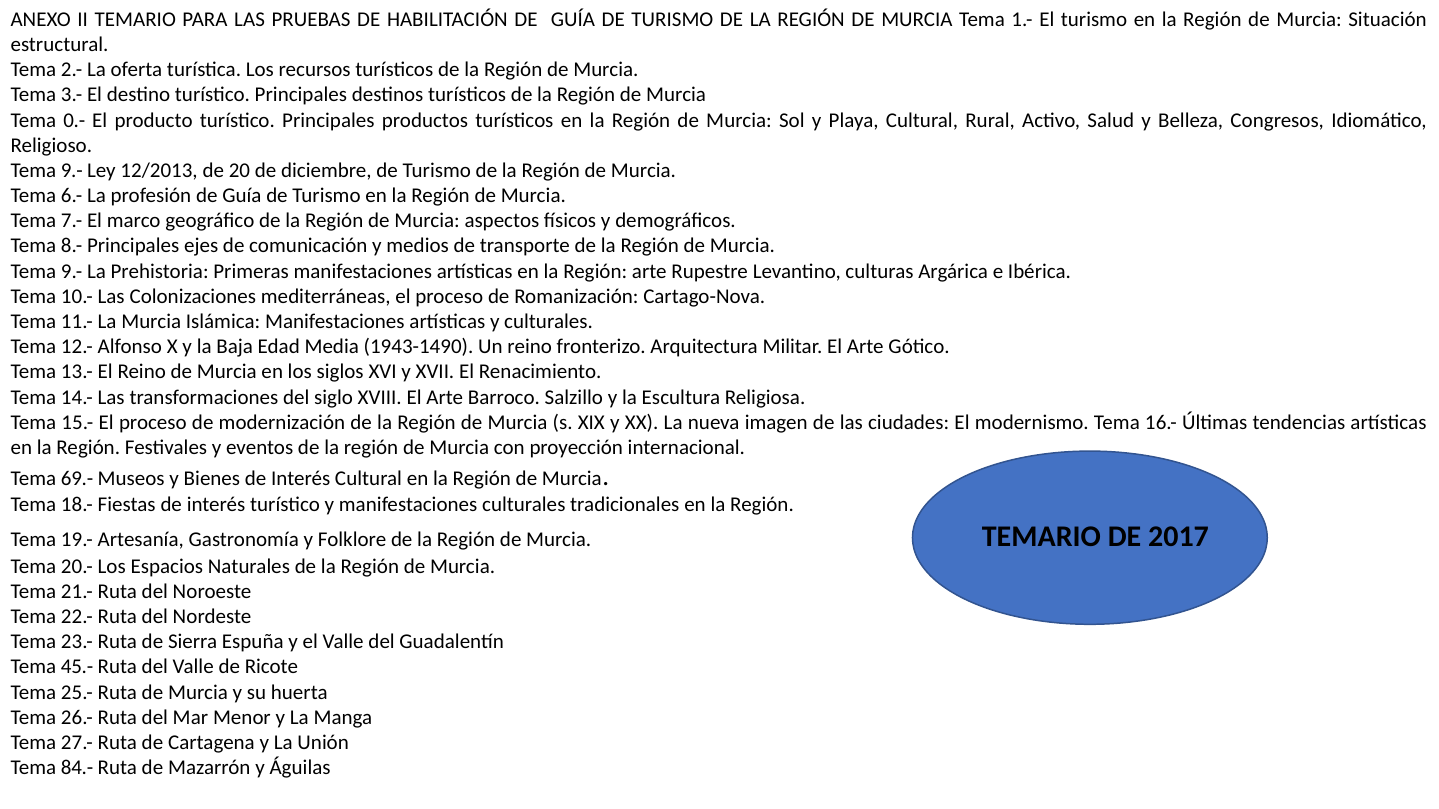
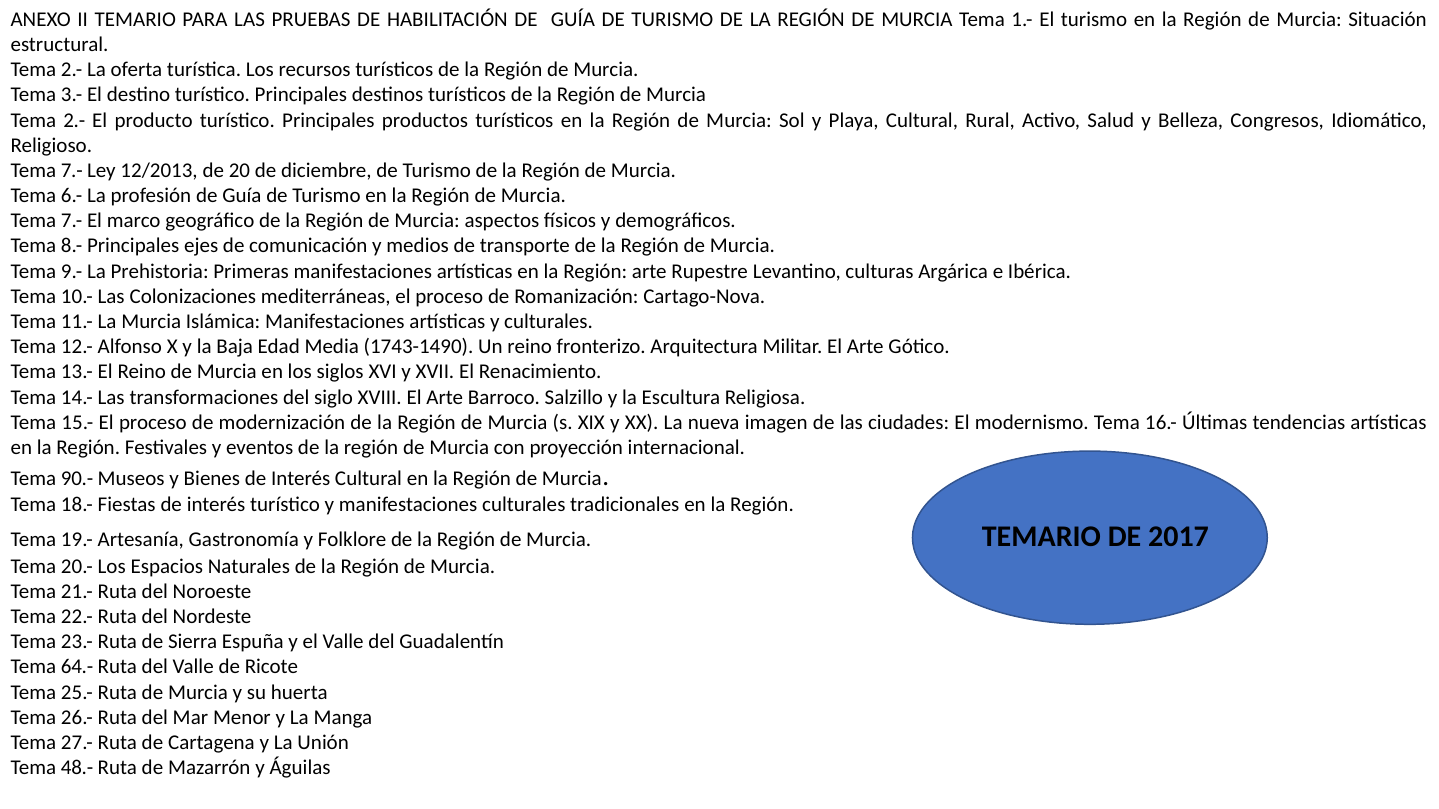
0.- at (74, 120): 0.- -> 2.-
9.- at (72, 171): 9.- -> 7.-
1943-1490: 1943-1490 -> 1743-1490
69.-: 69.- -> 90.-
45.-: 45.- -> 64.-
84.-: 84.- -> 48.-
